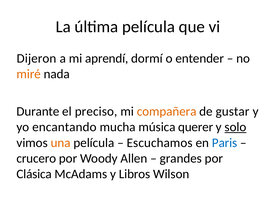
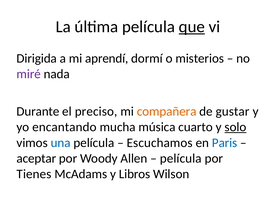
que underline: none -> present
Dijeron: Dijeron -> Dirigida
entender: entender -> misterios
miré colour: orange -> purple
querer: querer -> cuarto
una colour: orange -> blue
crucero: crucero -> aceptar
grandes at (181, 158): grandes -> película
Clásica: Clásica -> Tienes
